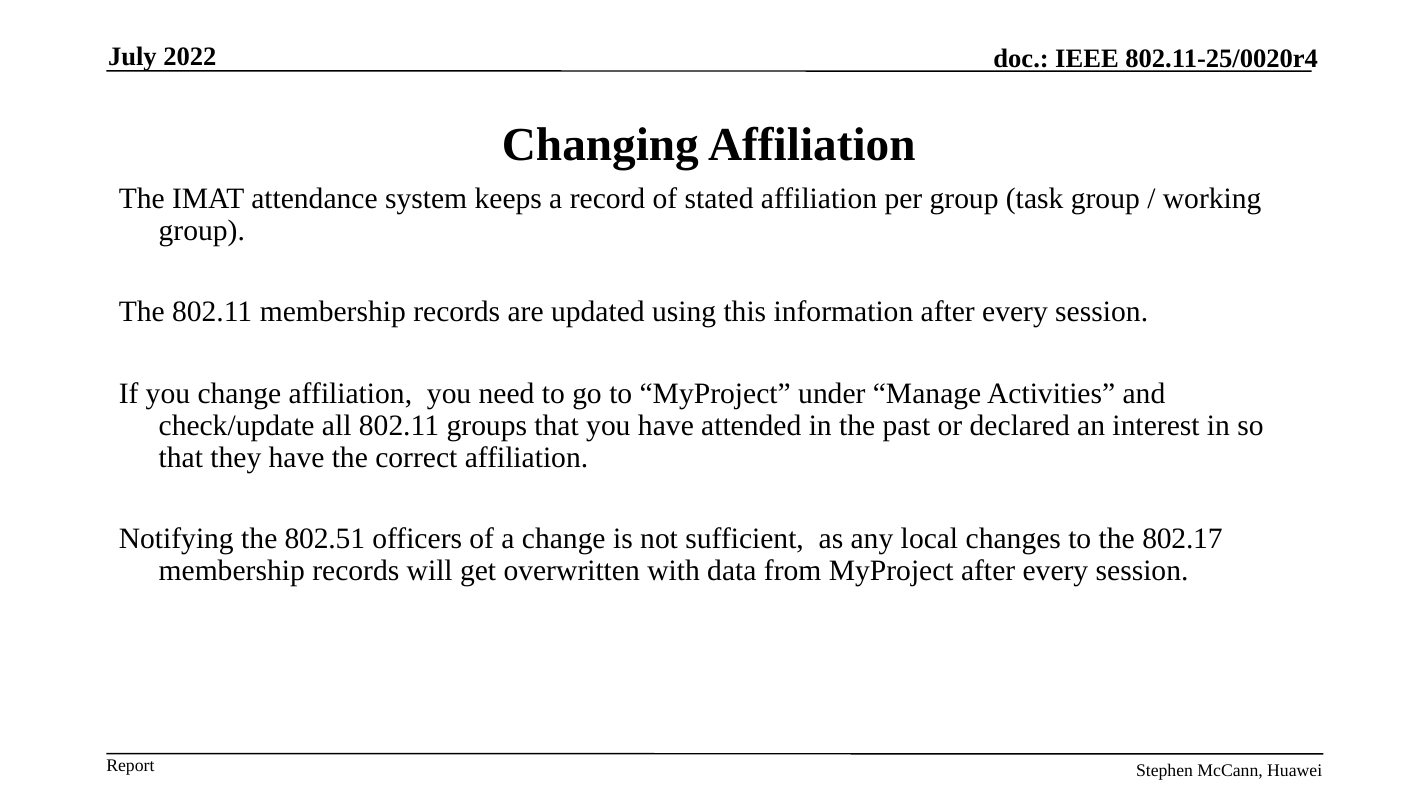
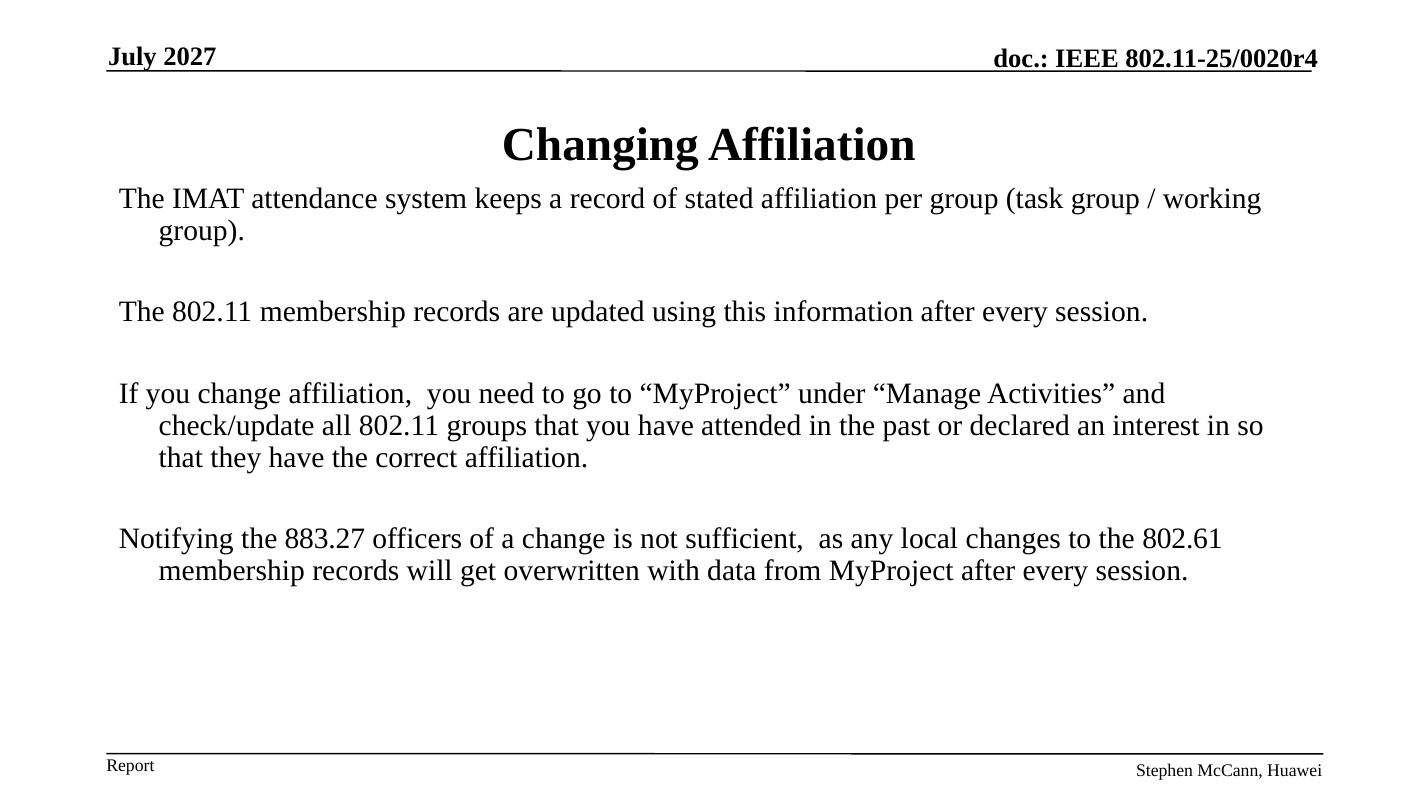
2022: 2022 -> 2027
802.51: 802.51 -> 883.27
802.17: 802.17 -> 802.61
